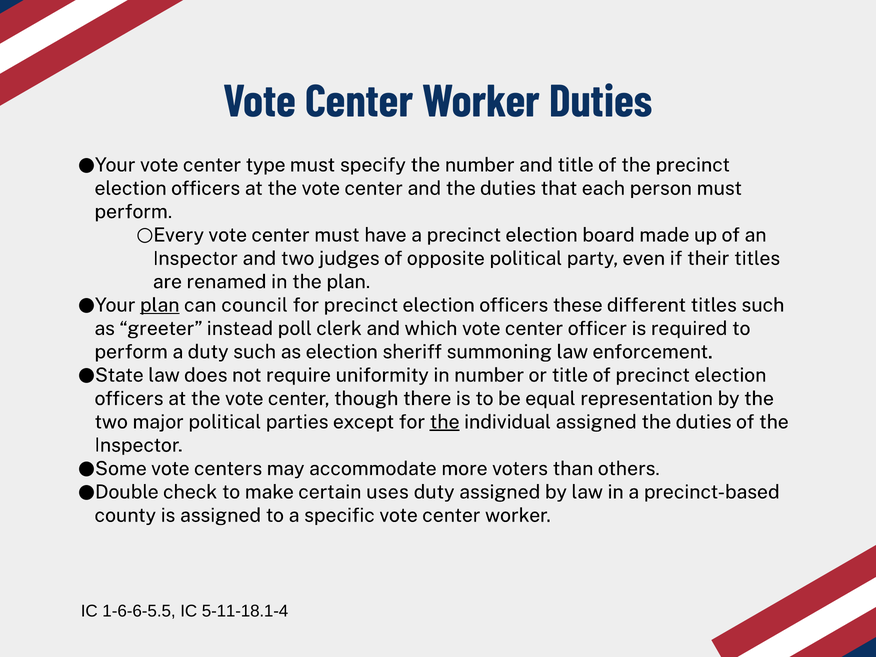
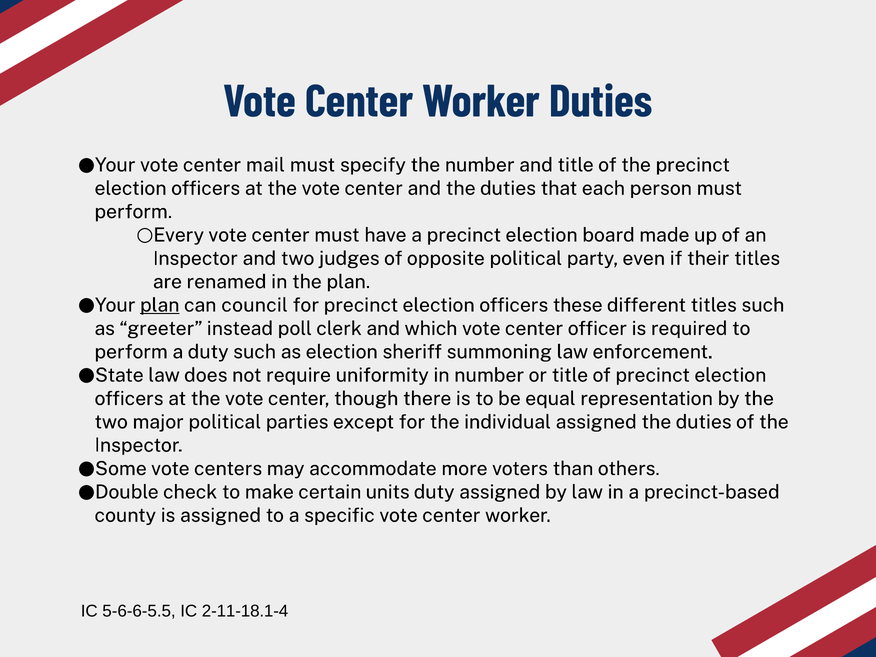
type: type -> mail
the at (445, 422) underline: present -> none
uses: uses -> units
1-6-6-5.5: 1-6-6-5.5 -> 5-6-6-5.5
5-11-18.1-4: 5-11-18.1-4 -> 2-11-18.1-4
